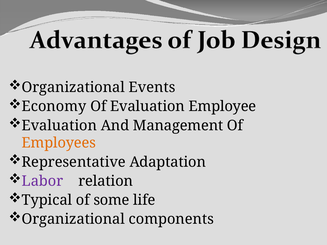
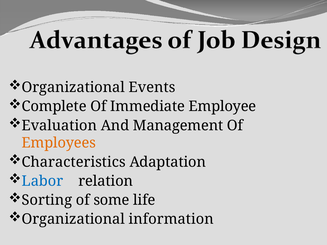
Economy: Economy -> Complete
Of Evaluation: Evaluation -> Immediate
Representative: Representative -> Characteristics
Labor colour: purple -> blue
Typical: Typical -> Sorting
components: components -> information
